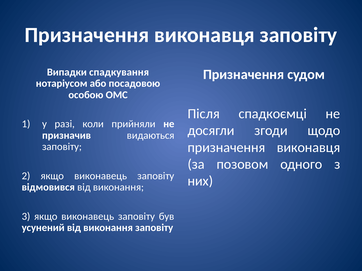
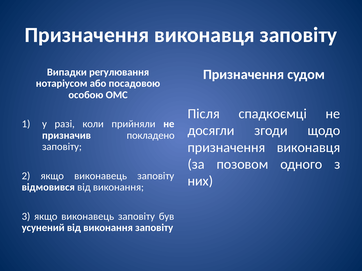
спадкування: спадкування -> регулювання
видаються: видаються -> покладено
